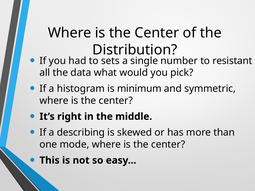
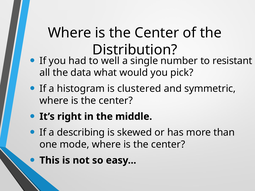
sets: sets -> well
minimum: minimum -> clustered
